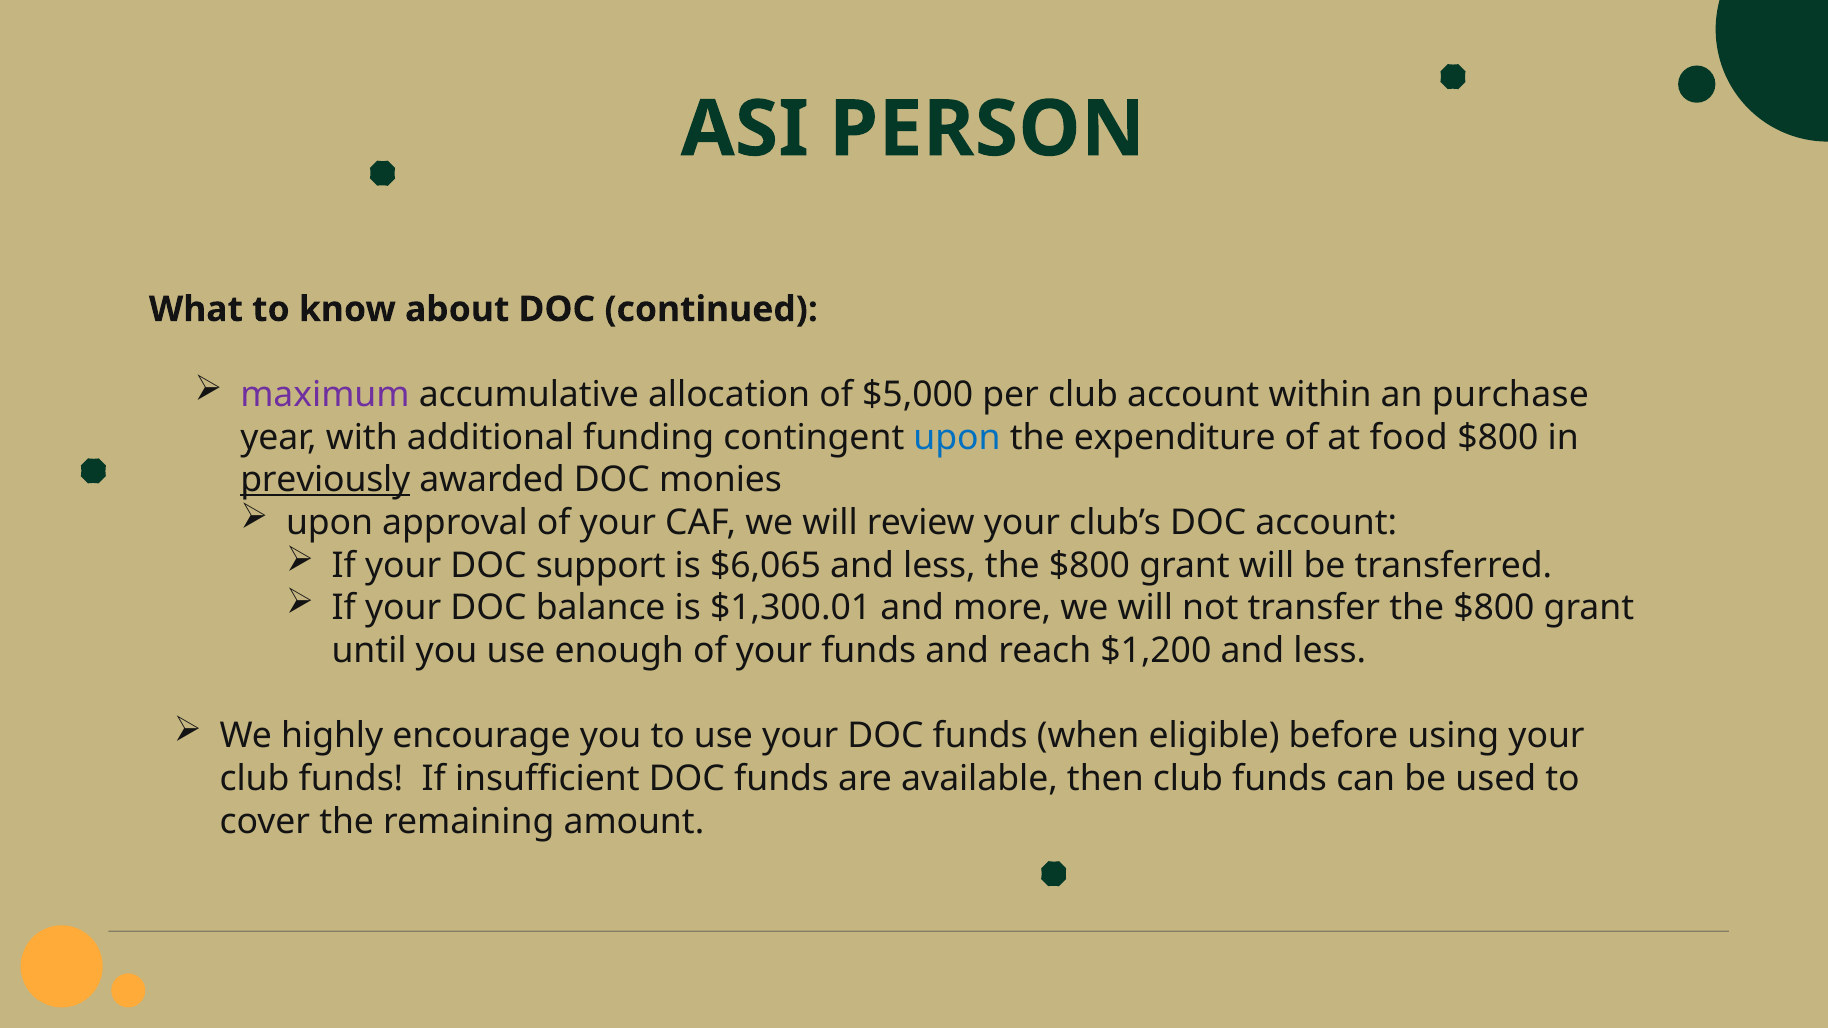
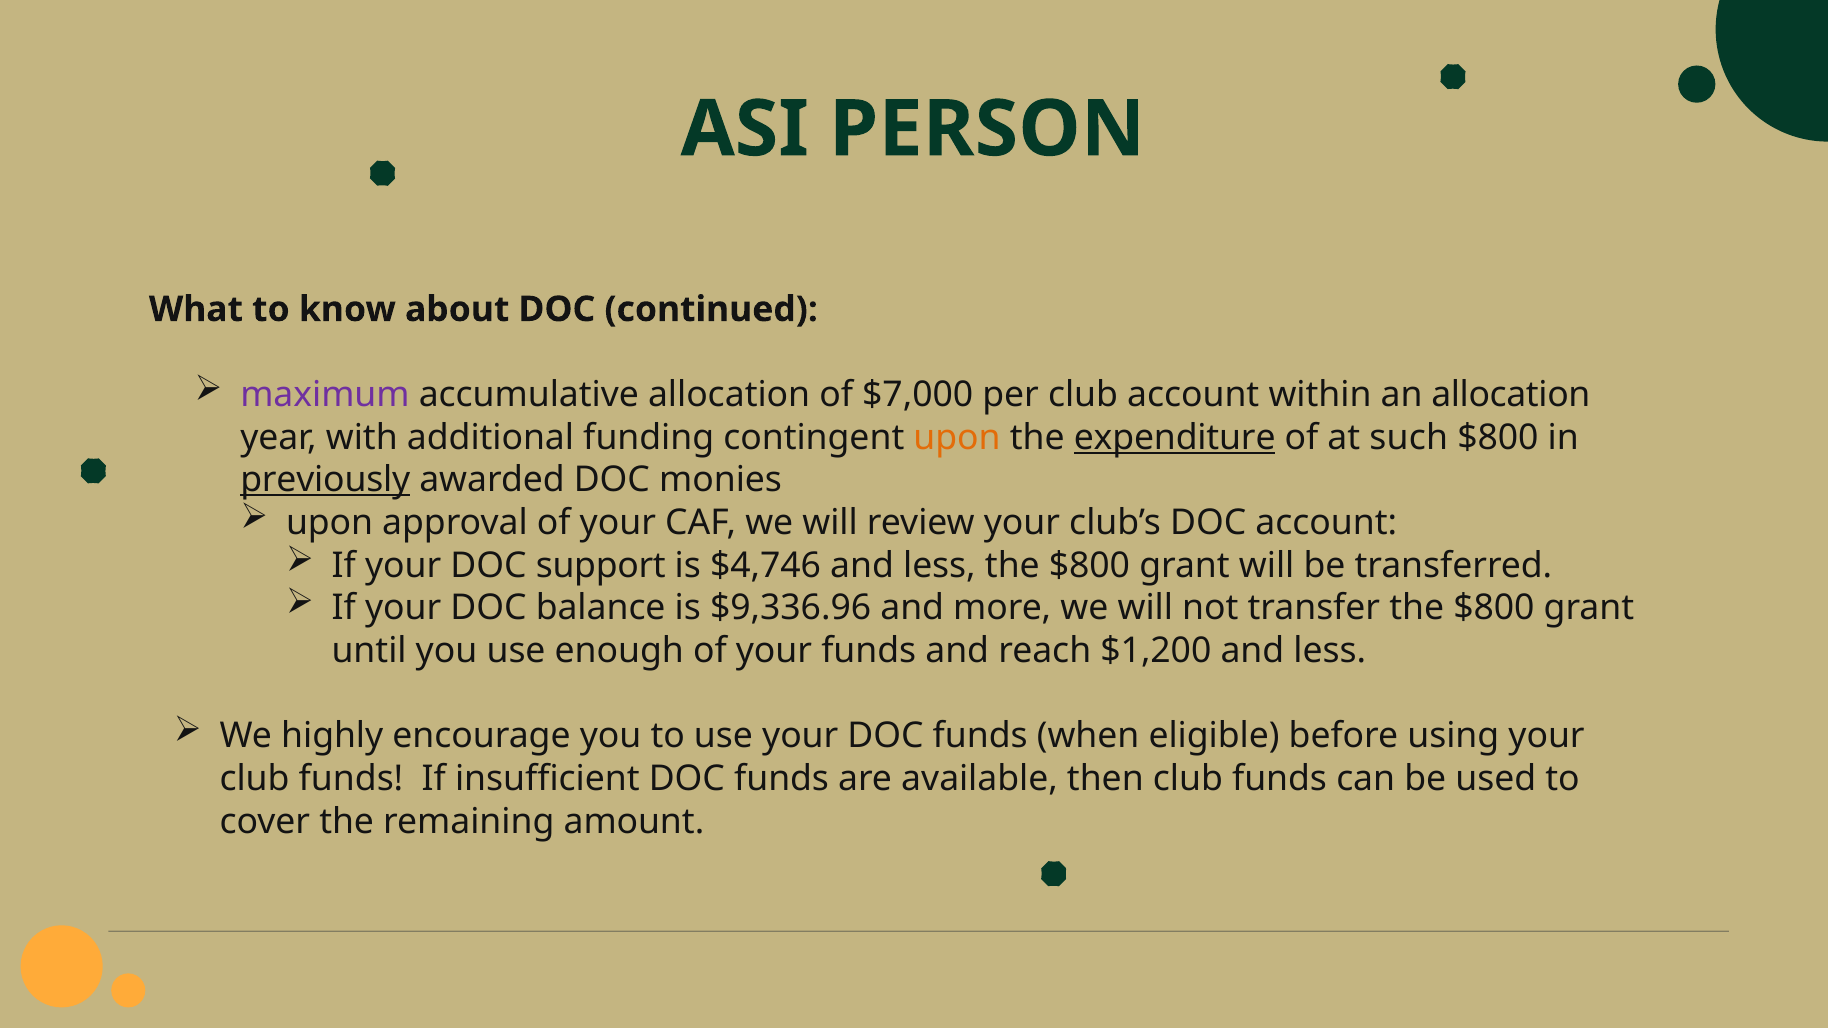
$5,000: $5,000 -> $7,000
an purchase: purchase -> allocation
upon at (957, 437) colour: blue -> orange
expenditure underline: none -> present
food: food -> such
$6,065: $6,065 -> $4,746
$1,300.01: $1,300.01 -> $9,336.96
